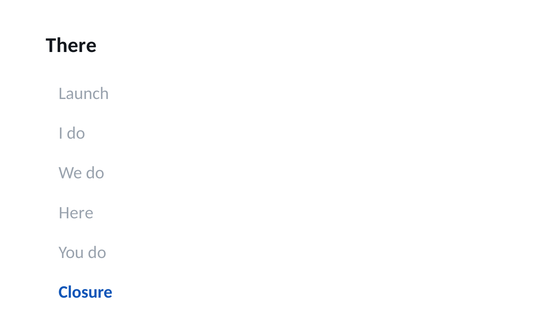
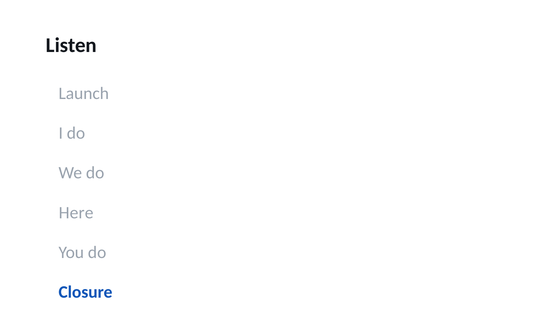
There: There -> Listen
